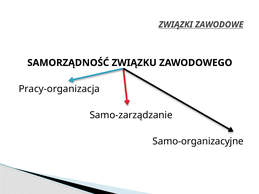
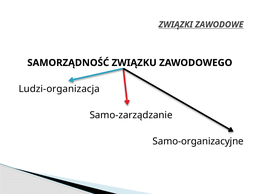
Pracy-organizacja: Pracy-organizacja -> Ludzi-organizacja
